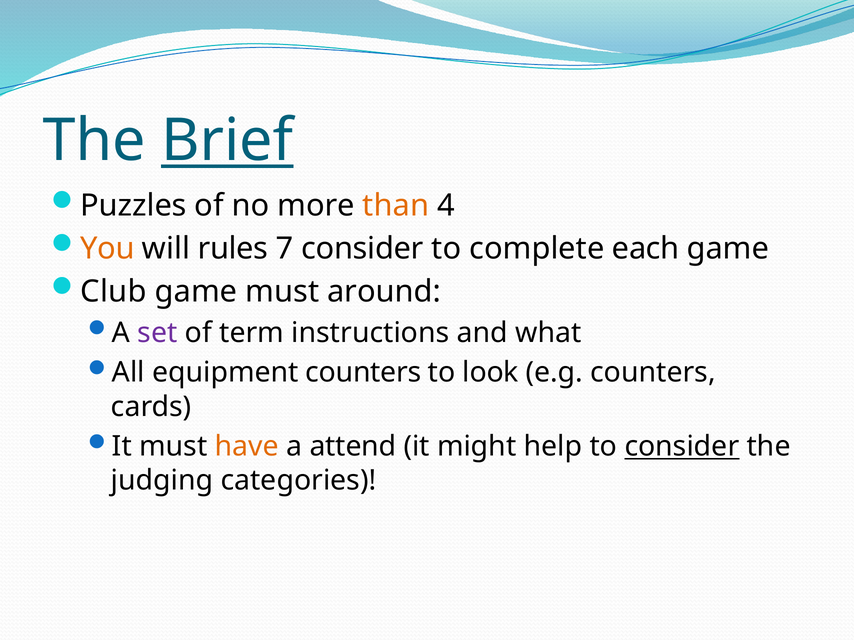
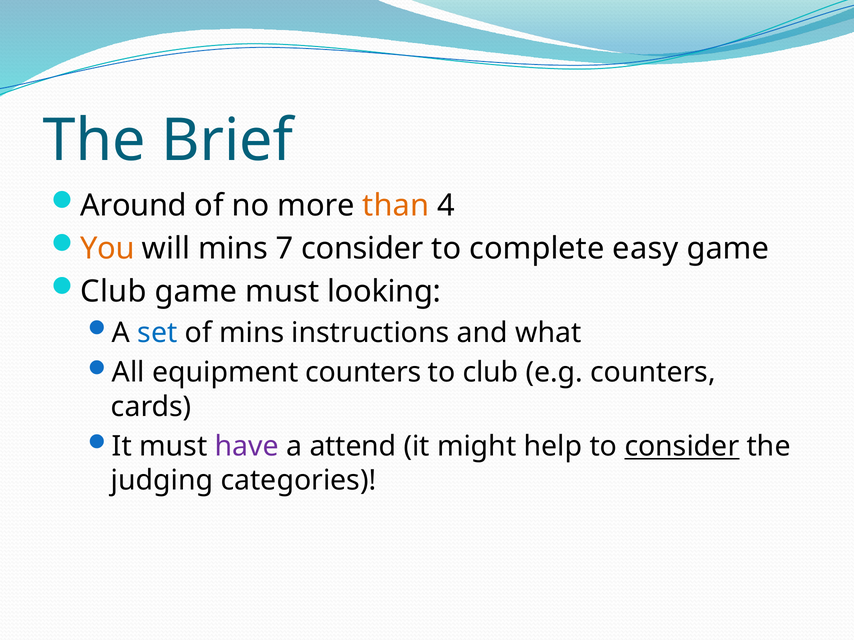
Brief underline: present -> none
Puzzles: Puzzles -> Around
will rules: rules -> mins
each: each -> easy
around: around -> looking
set colour: purple -> blue
of term: term -> mins
to look: look -> club
have colour: orange -> purple
